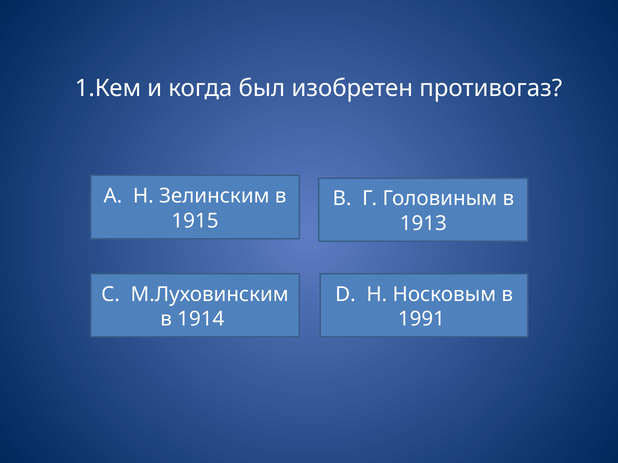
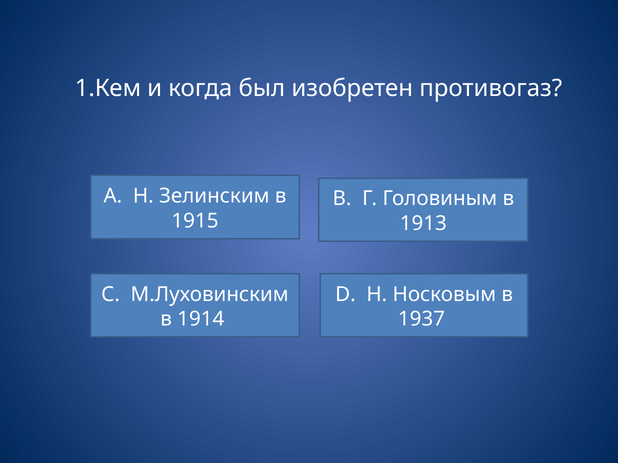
1991: 1991 -> 1937
